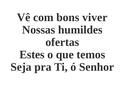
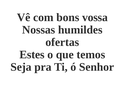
viver: viver -> vossa
